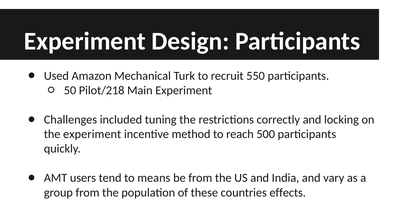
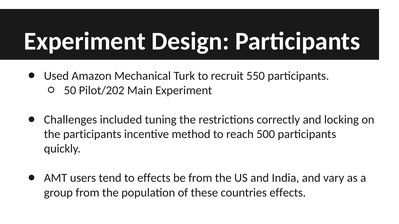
Pilot/218: Pilot/218 -> Pilot/202
the experiment: experiment -> participants
to means: means -> effects
